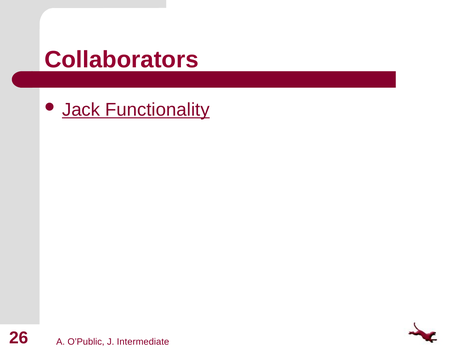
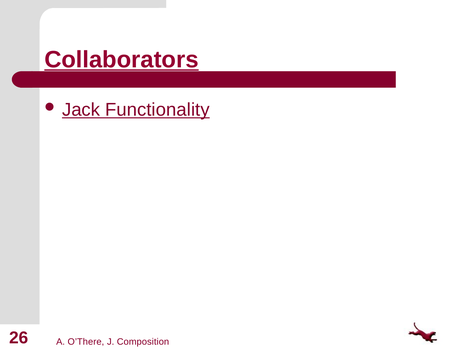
Collaborators underline: none -> present
O’Public: O’Public -> O’There
Intermediate: Intermediate -> Composition
